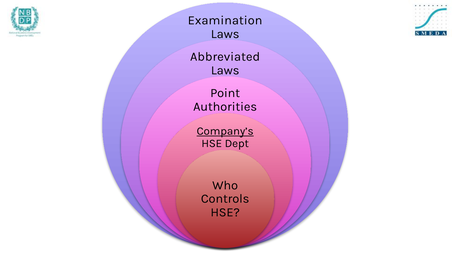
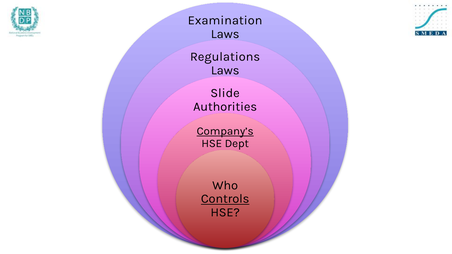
Abbreviated: Abbreviated -> Regulations
Point: Point -> Slide
Controls underline: none -> present
